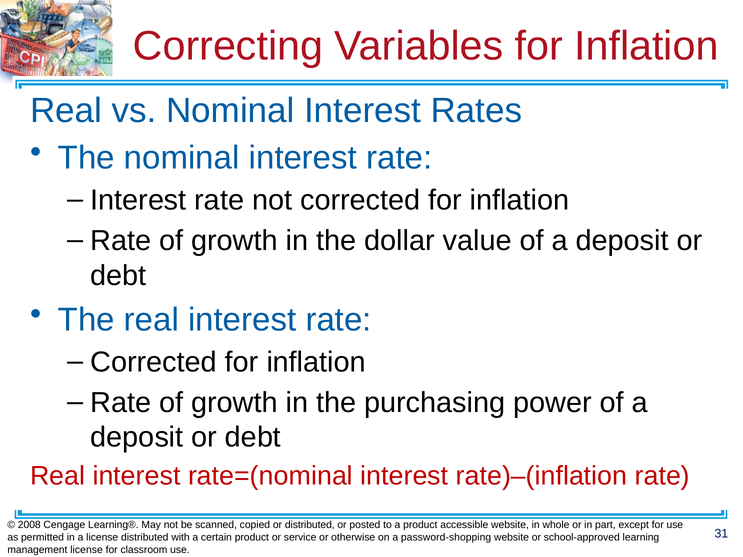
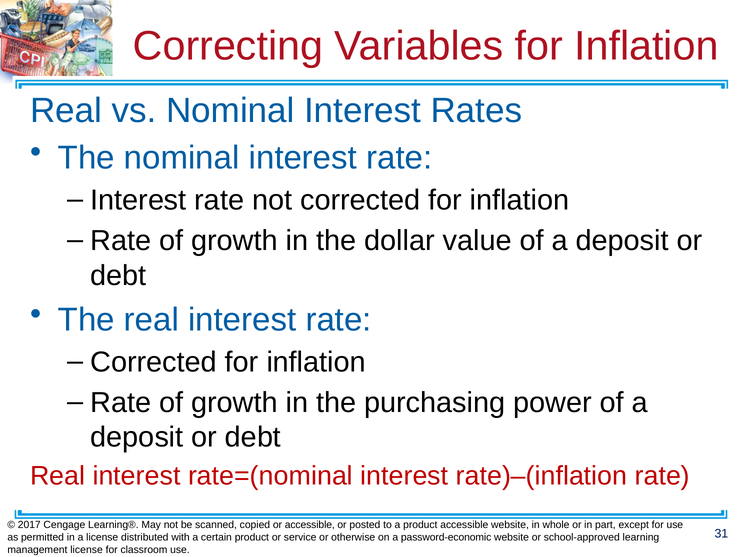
2008: 2008 -> 2017
or distributed: distributed -> accessible
password-shopping: password-shopping -> password-economic
